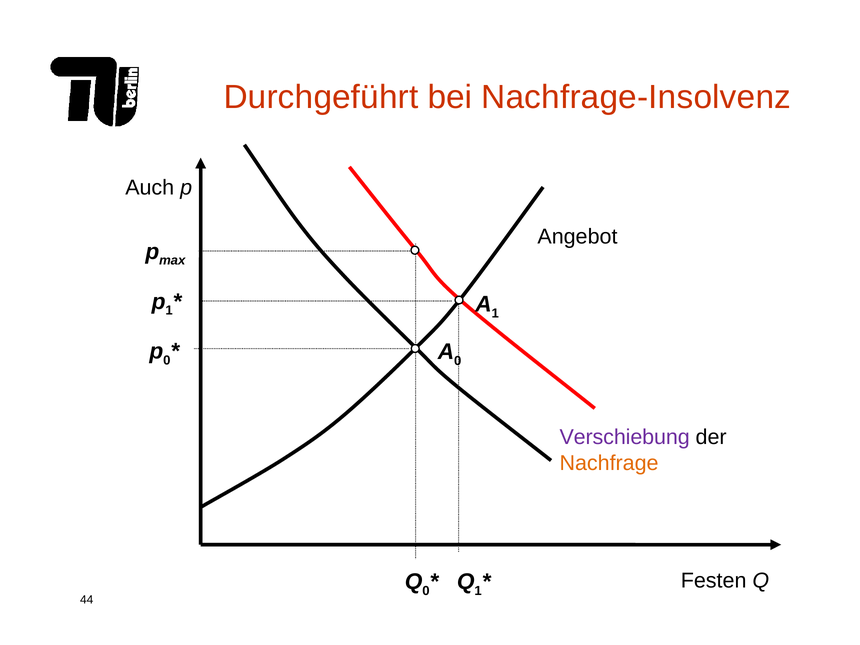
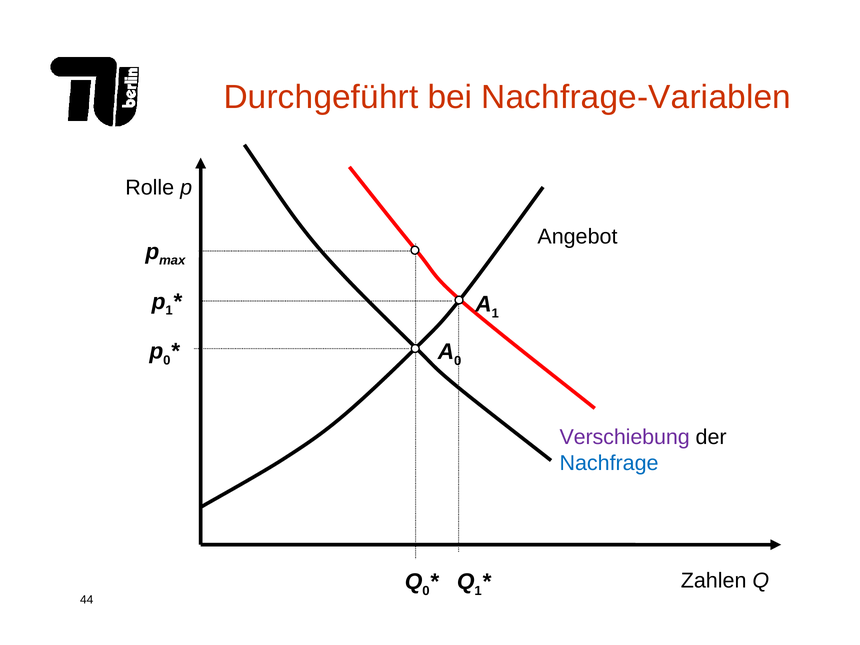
Nachfrage-Insolvenz: Nachfrage-Insolvenz -> Nachfrage-Variablen
Auch: Auch -> Rolle
Nachfrage colour: orange -> blue
Festen: Festen -> Zahlen
